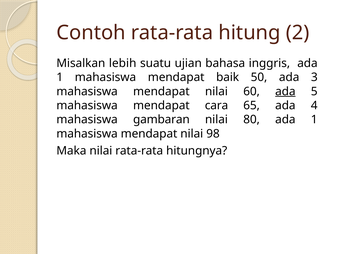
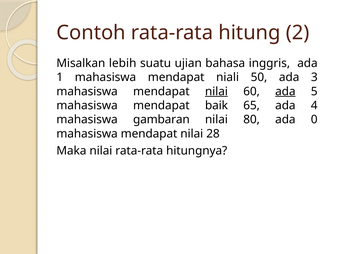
baik: baik -> niali
nilai at (216, 91) underline: none -> present
cara: cara -> baik
80 ada 1: 1 -> 0
98: 98 -> 28
